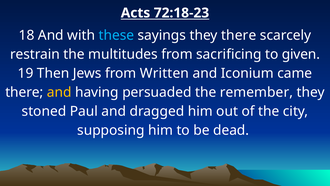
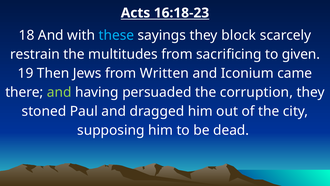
72:18-23: 72:18-23 -> 16:18-23
they there: there -> block
and at (59, 92) colour: yellow -> light green
remember: remember -> corruption
